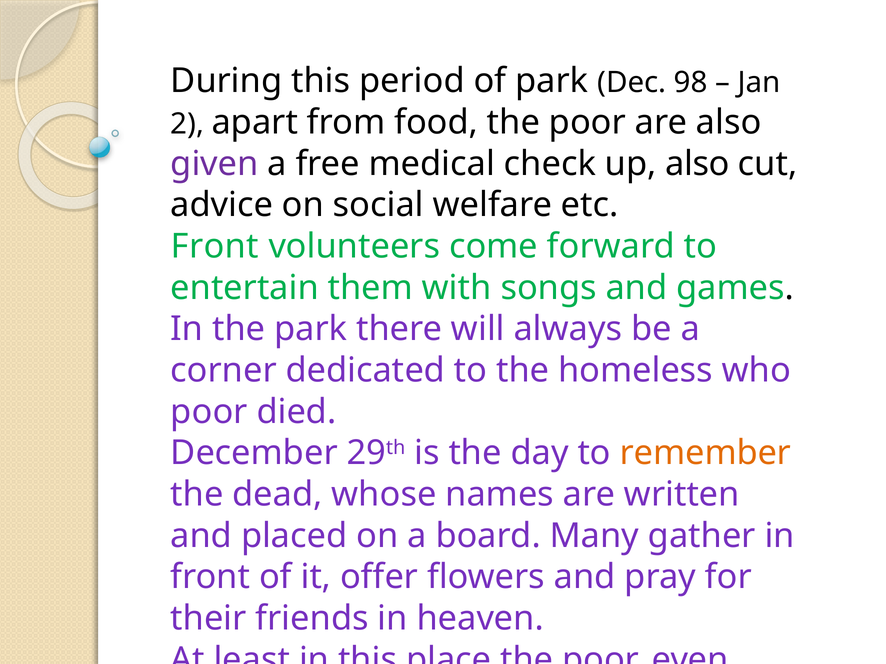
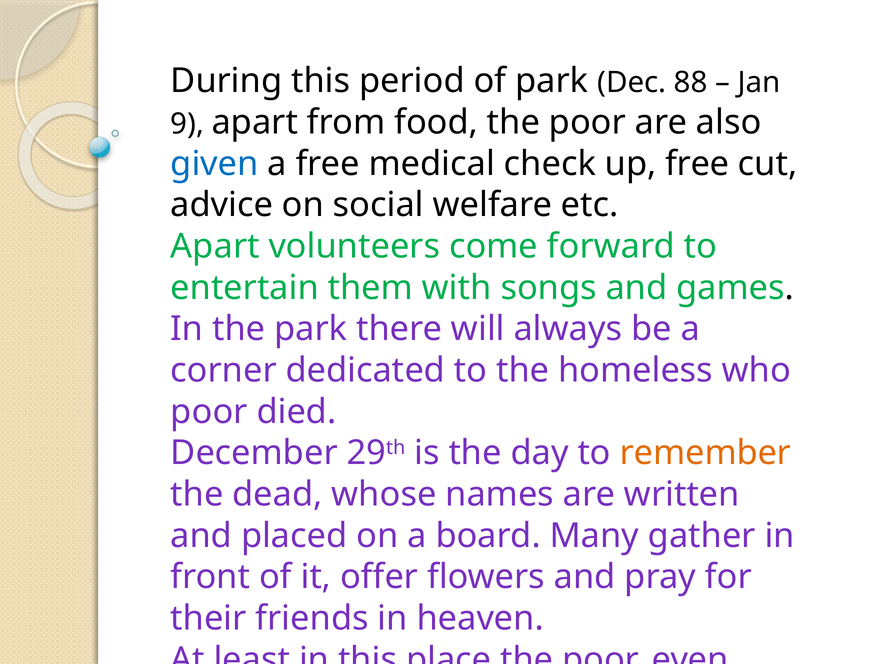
98: 98 -> 88
2: 2 -> 9
given colour: purple -> blue
up also: also -> free
Front at (215, 247): Front -> Apart
